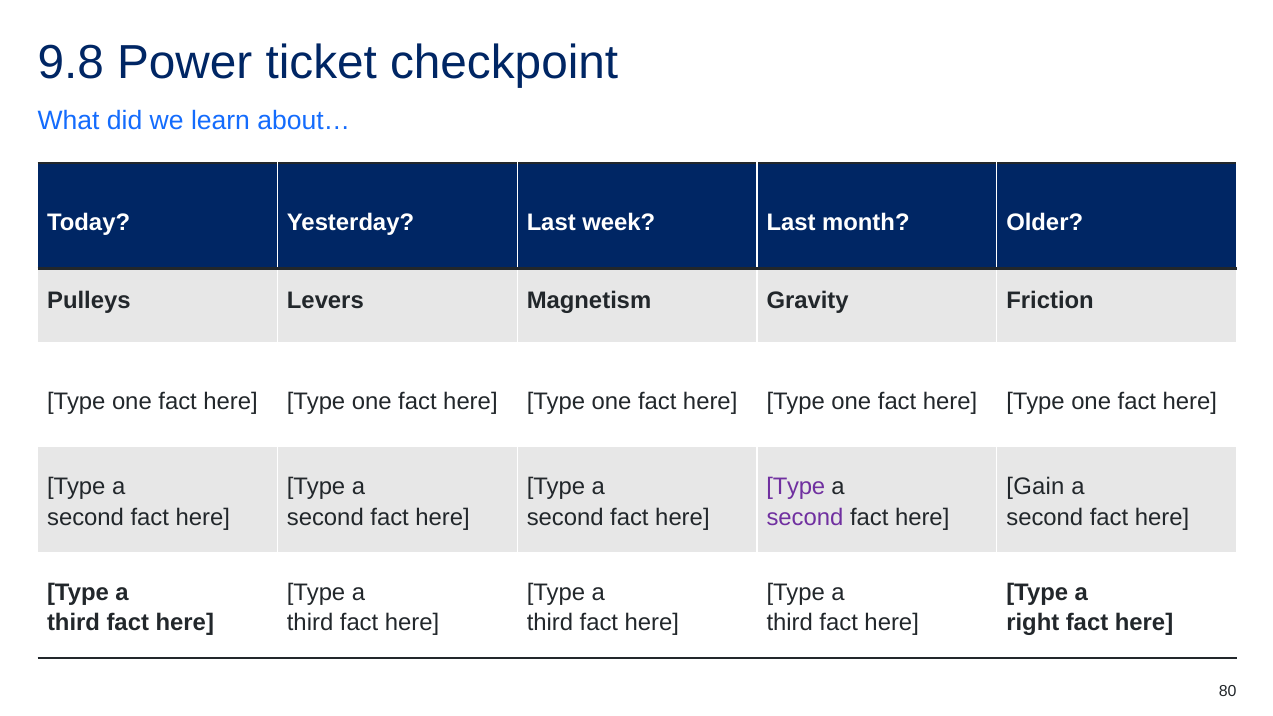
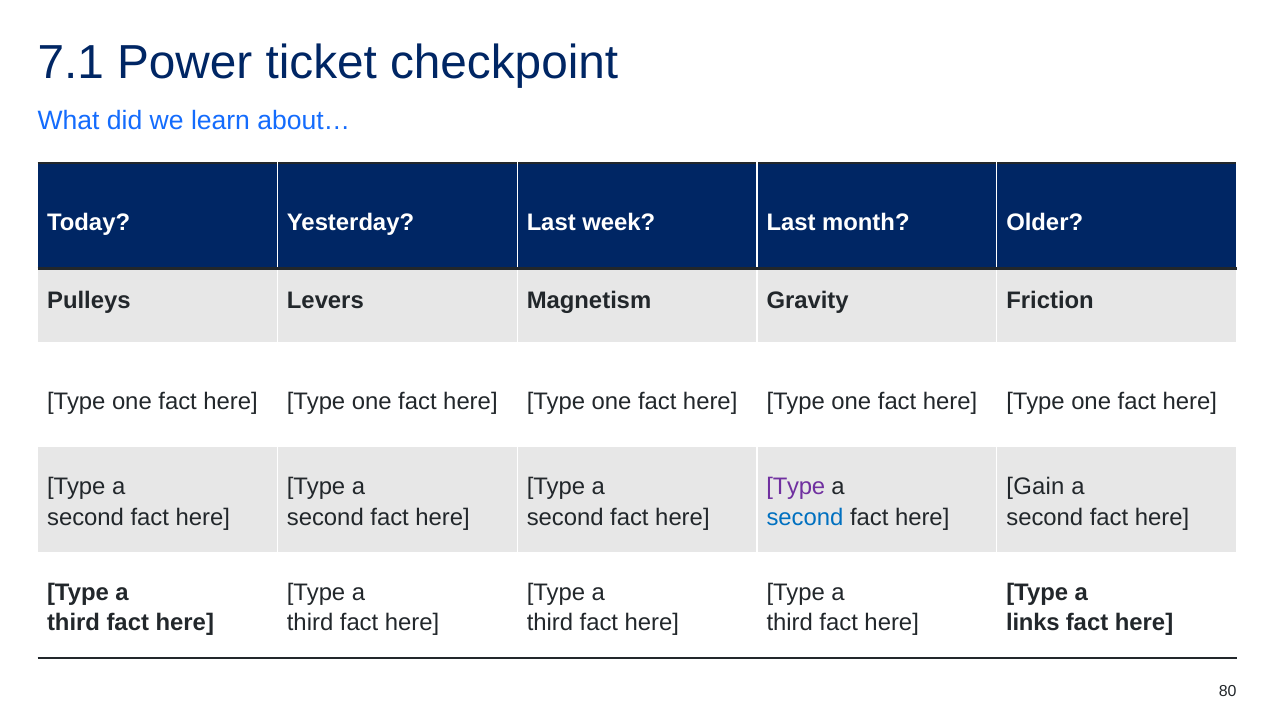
9.8: 9.8 -> 7.1
second at (805, 517) colour: purple -> blue
right: right -> links
